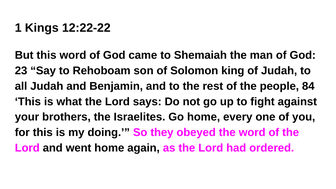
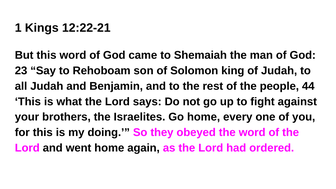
12:22-22: 12:22-22 -> 12:22-21
84: 84 -> 44
